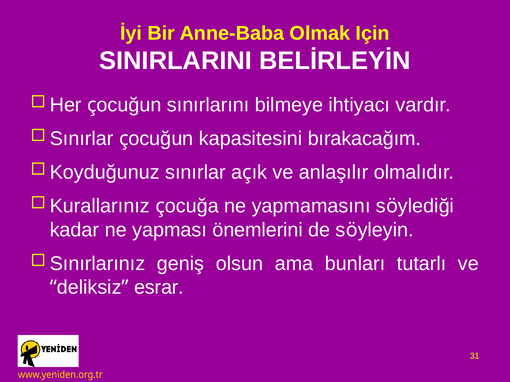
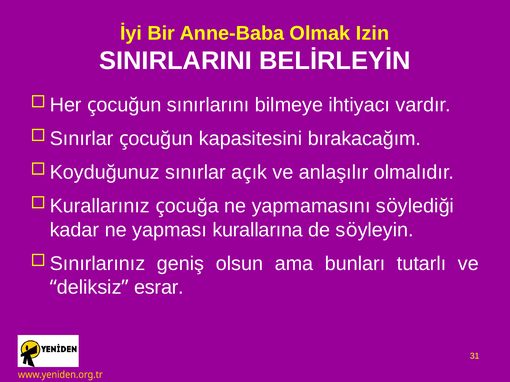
Için: Için -> Izin
önemlerini: önemlerini -> kurallarına
